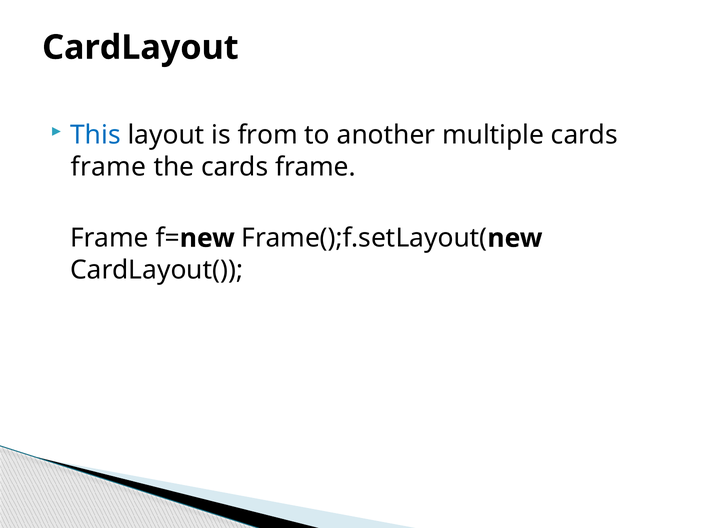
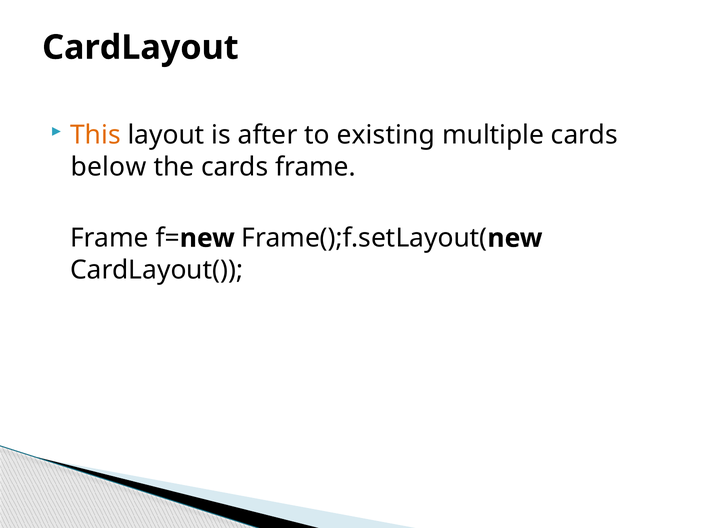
This colour: blue -> orange
from: from -> after
another: another -> existing
frame at (108, 167): frame -> below
